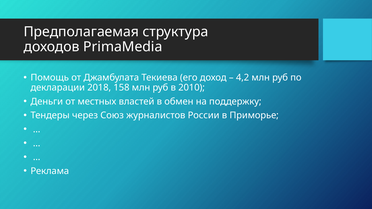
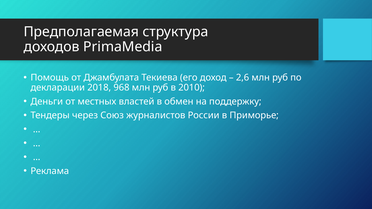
4,2: 4,2 -> 2,6
158: 158 -> 968
